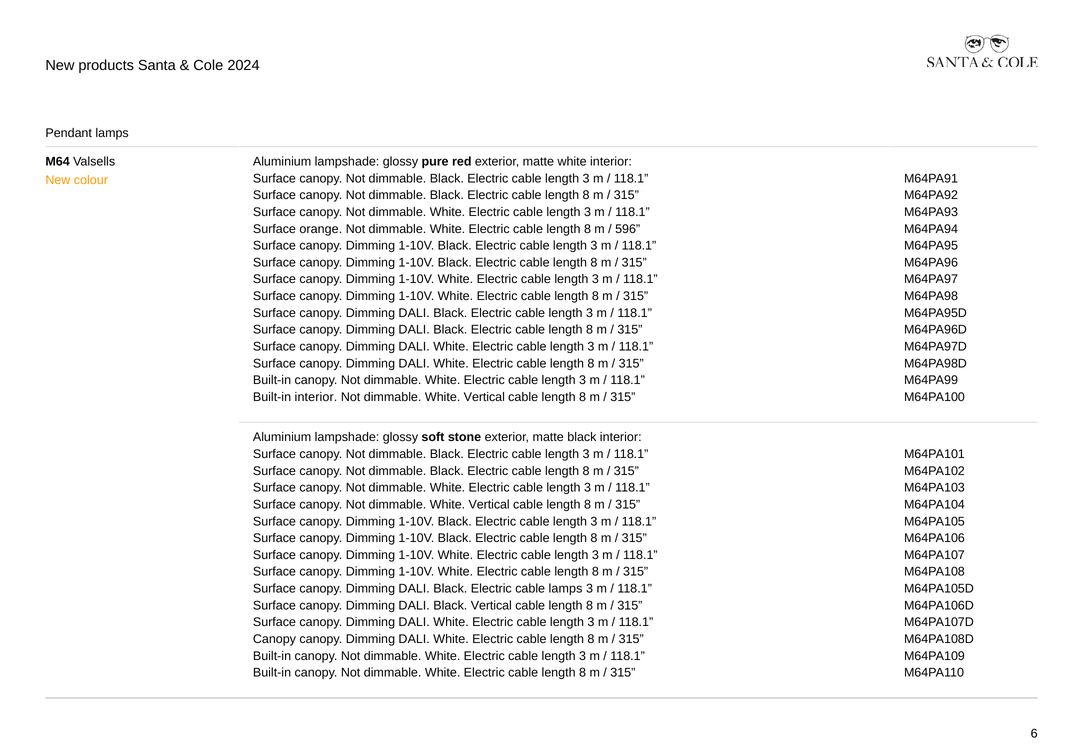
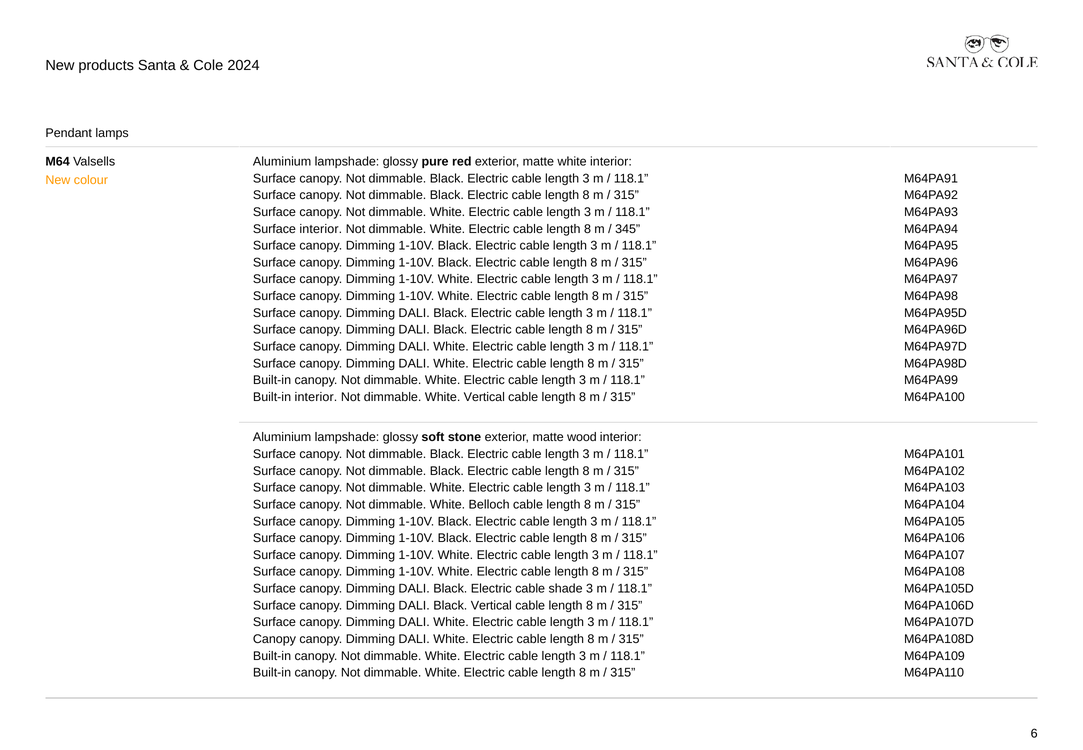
Surface orange: orange -> interior
596: 596 -> 345
matte black: black -> wood
Vertical at (489, 504): Vertical -> Belloch
cable lamps: lamps -> shade
